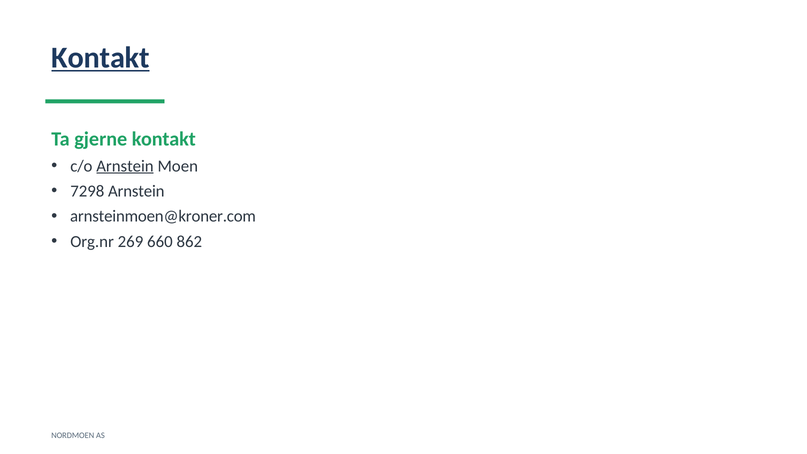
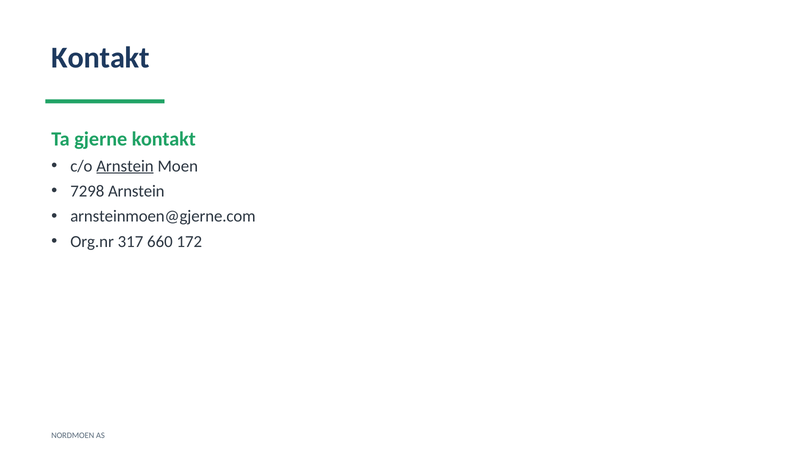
Kontakt at (101, 58) underline: present -> none
arnsteinmoen@kroner.com: arnsteinmoen@kroner.com -> arnsteinmoen@gjerne.com
269: 269 -> 317
862: 862 -> 172
